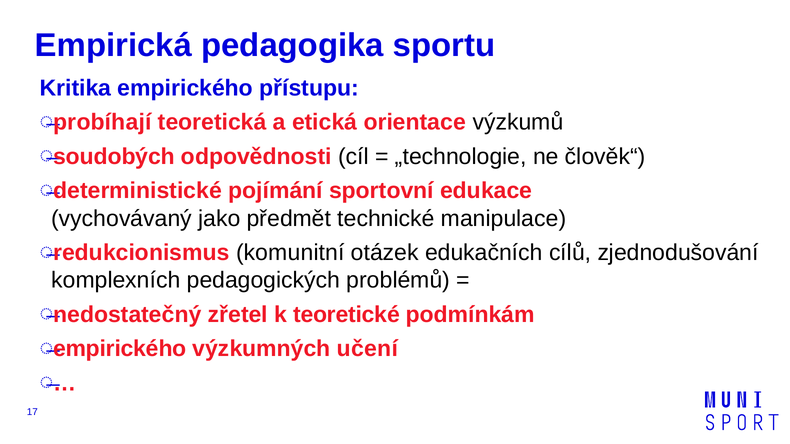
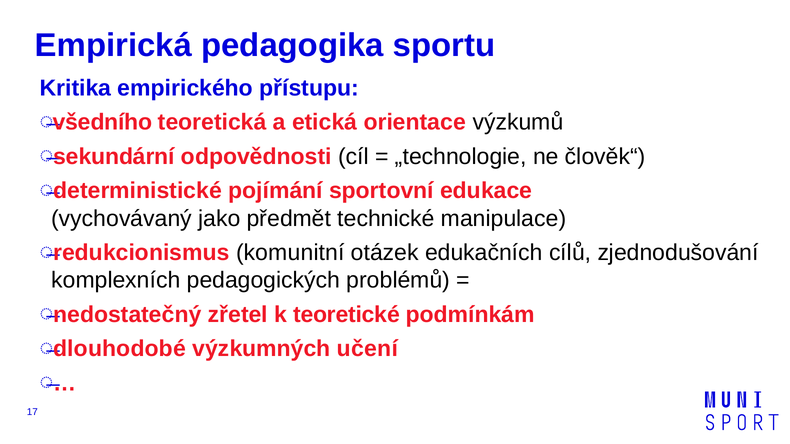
probíhají: probíhají -> všedního
soudobých: soudobých -> sekundární
empirického at (120, 349): empirického -> dlouhodobé
